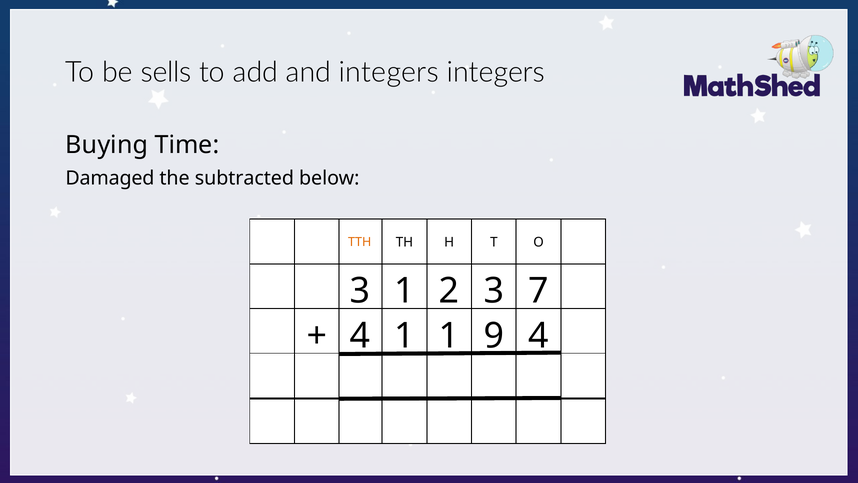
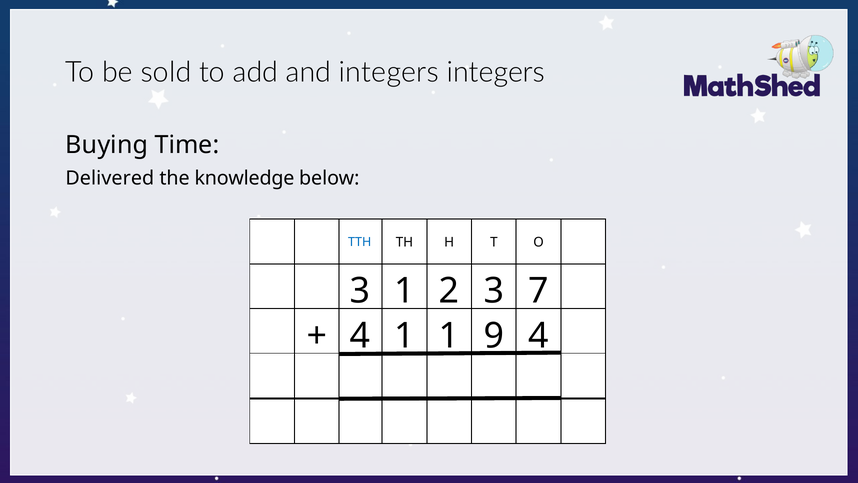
sells: sells -> sold
Damaged: Damaged -> Delivered
subtracted: subtracted -> knowledge
TTH colour: orange -> blue
